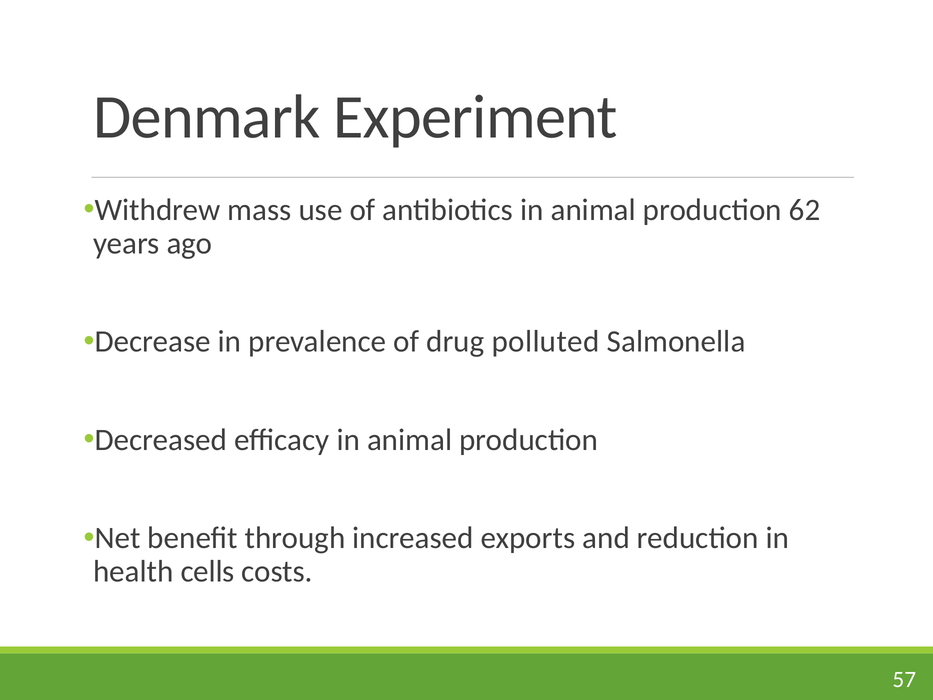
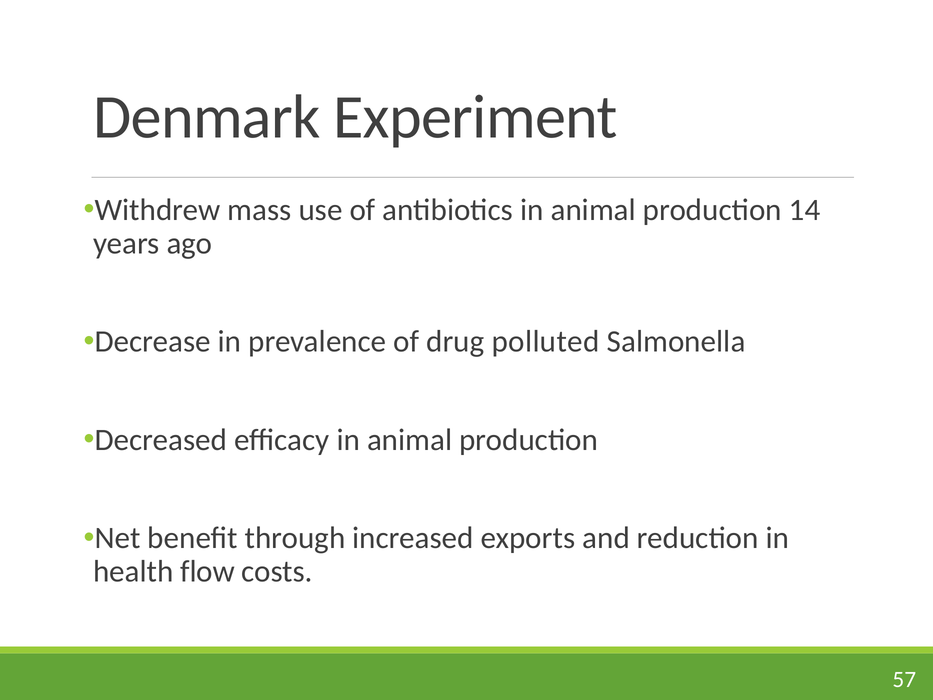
62: 62 -> 14
cells: cells -> flow
